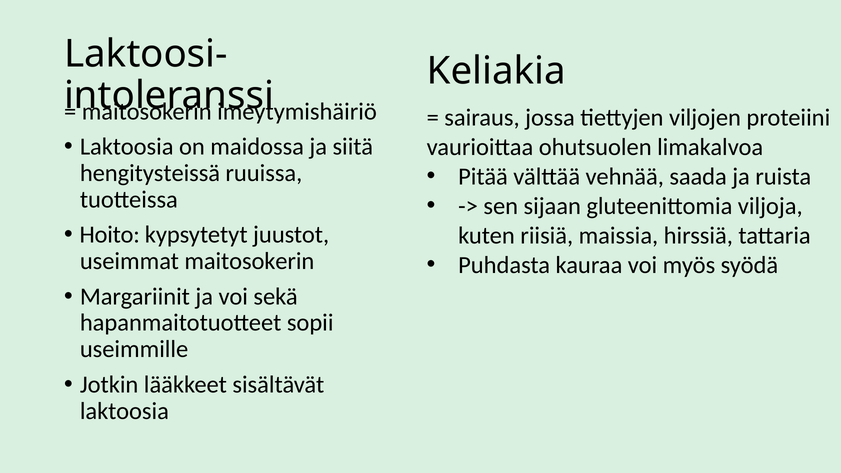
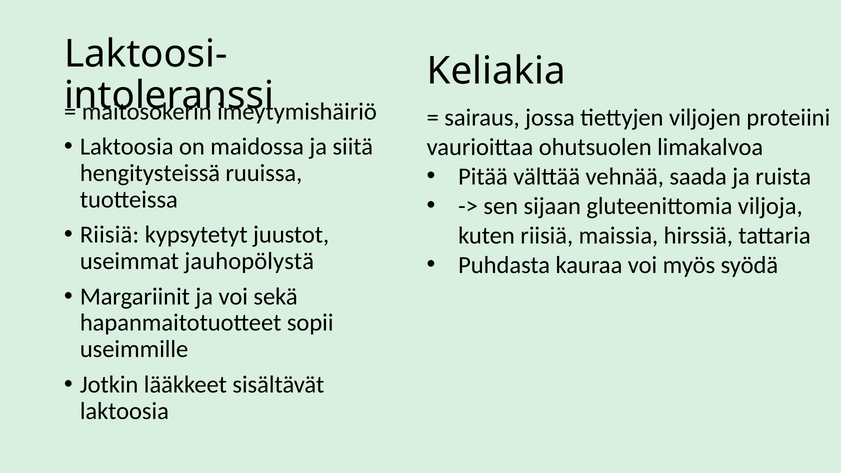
Hoito at (110, 235): Hoito -> Riisiä
useimmat maitosokerin: maitosokerin -> jauhopölystä
